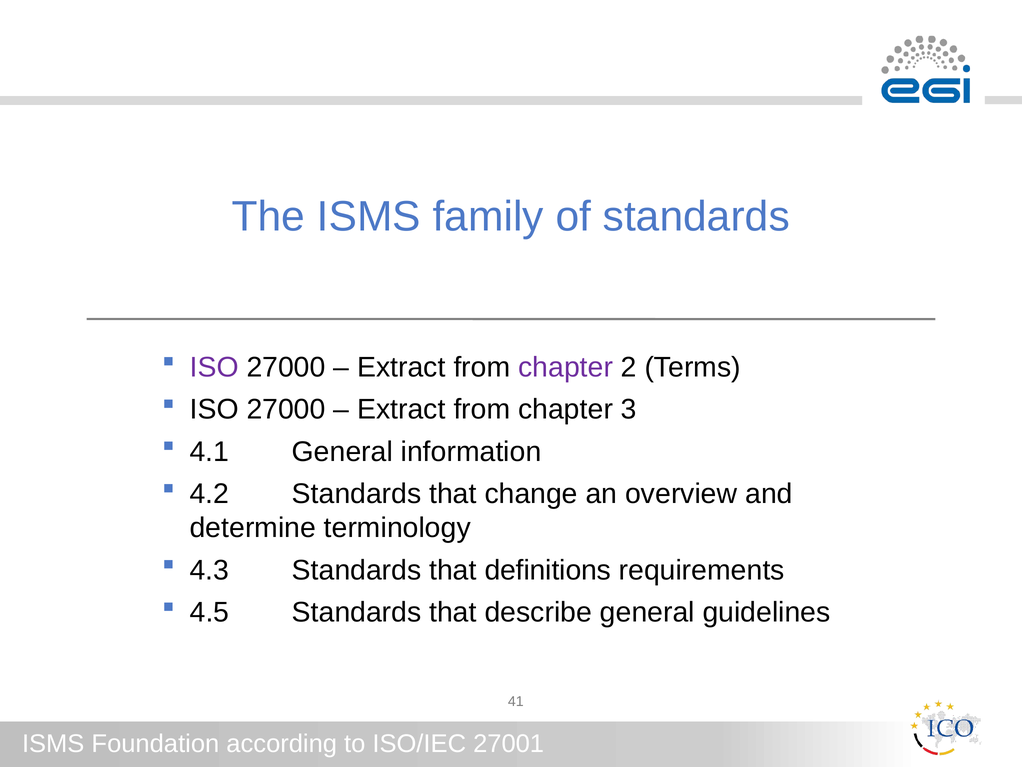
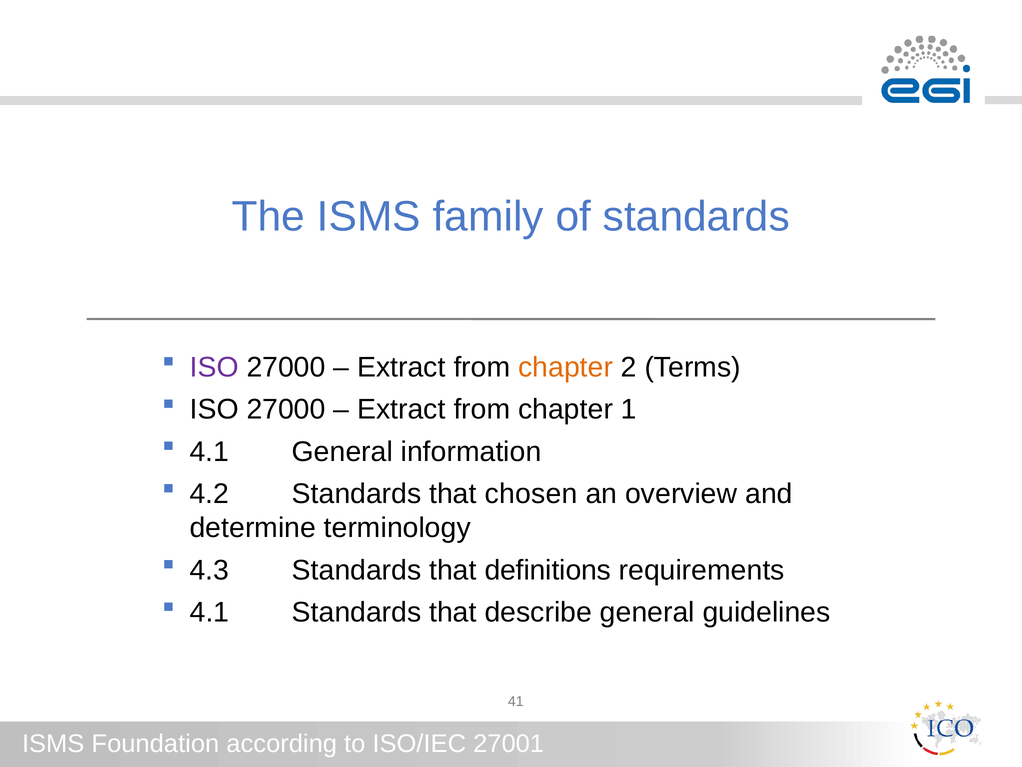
chapter at (566, 367) colour: purple -> orange
3: 3 -> 1
change: change -> chosen
4.5 at (209, 612): 4.5 -> 4.1
